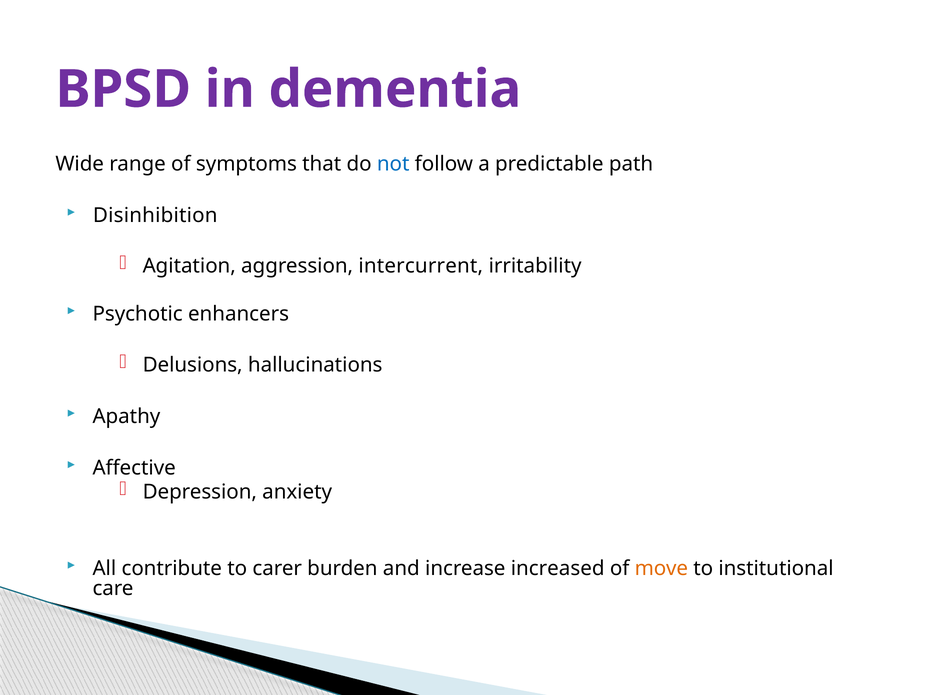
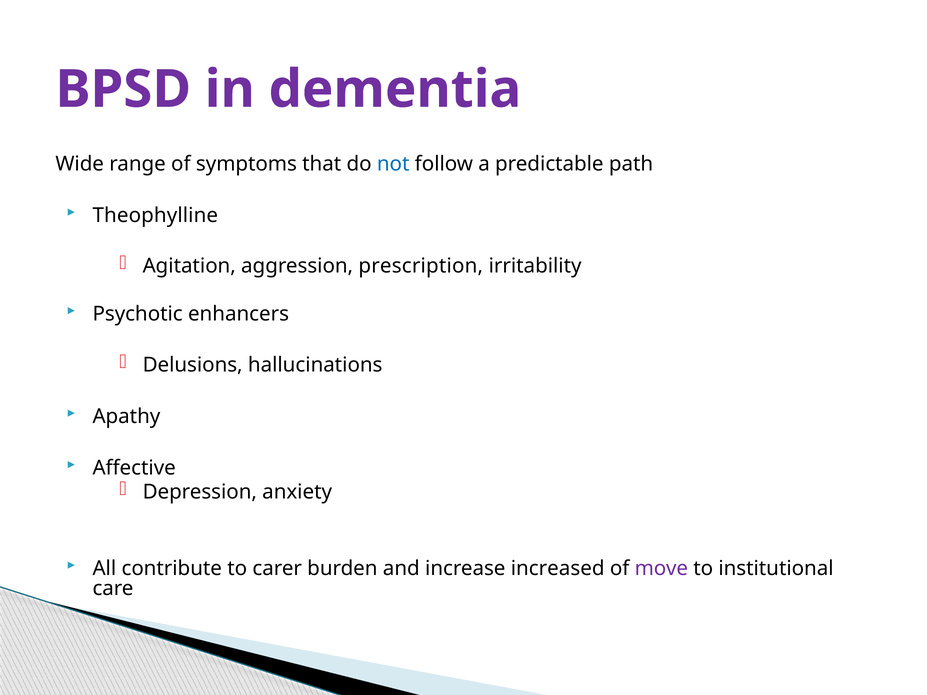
Disinhibition: Disinhibition -> Theophylline
intercurrent: intercurrent -> prescription
move colour: orange -> purple
